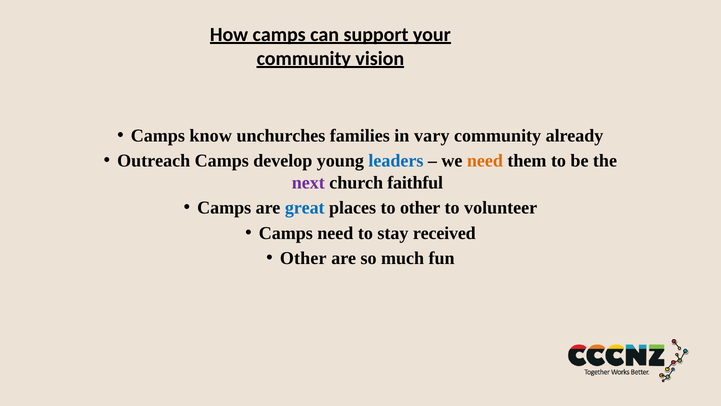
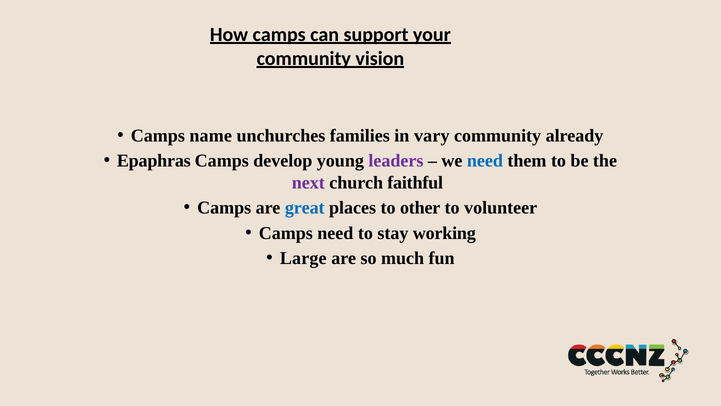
know: know -> name
Outreach: Outreach -> Epaphras
leaders colour: blue -> purple
need at (485, 161) colour: orange -> blue
received: received -> working
Other at (303, 258): Other -> Large
